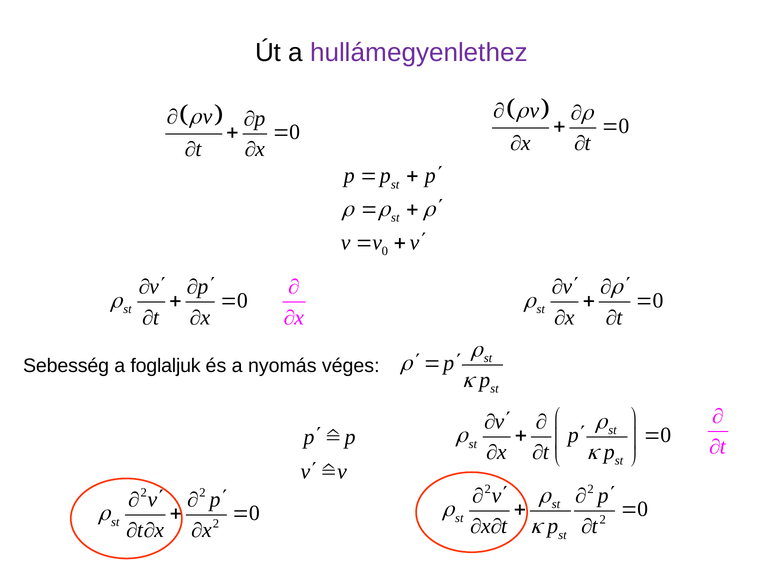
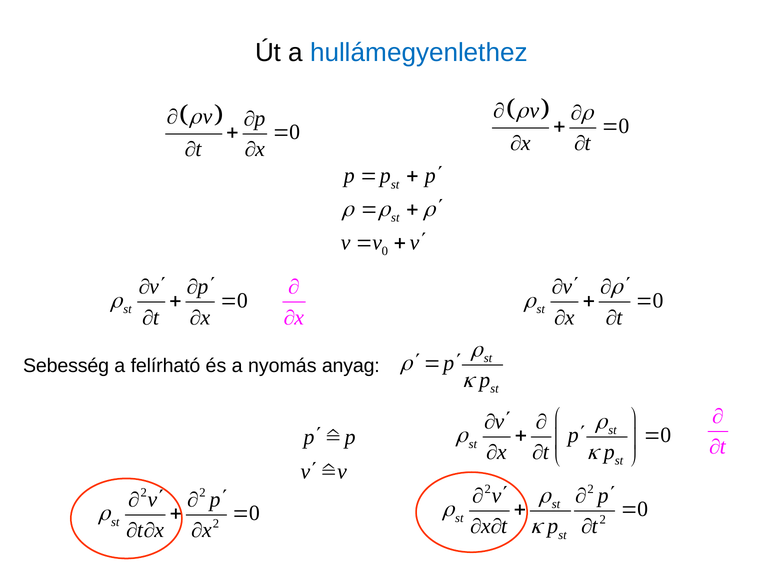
hullámegyenlethez colour: purple -> blue
foglaljuk: foglaljuk -> felírható
véges: véges -> anyag
